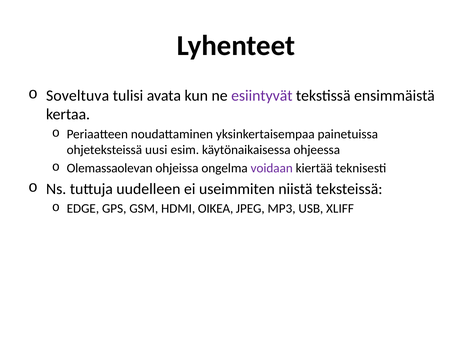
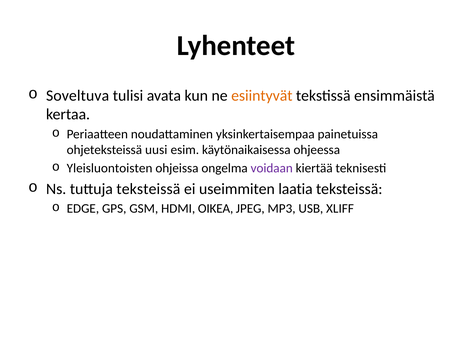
esiintyvät colour: purple -> orange
Olemassaolevan: Olemassaolevan -> Yleisluontoisten
tuttuja uudelleen: uudelleen -> teksteissä
niistä: niistä -> laatia
